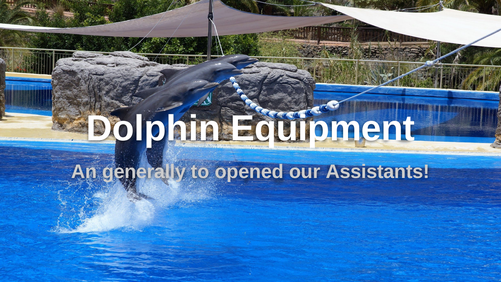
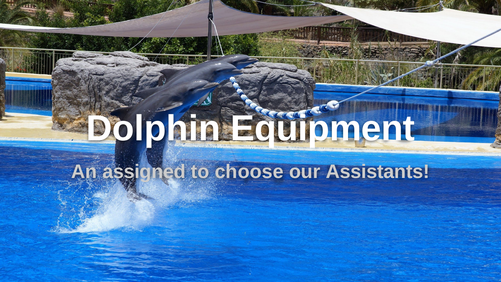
generally: generally -> assigned
opened: opened -> choose
